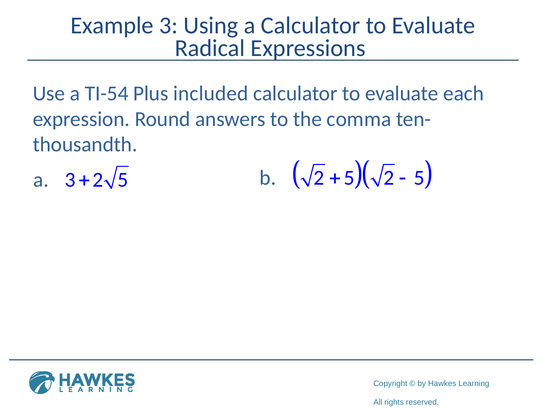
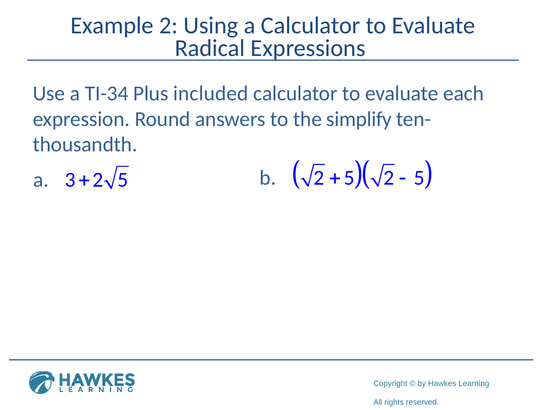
Example 3: 3 -> 2
TI-54: TI-54 -> TI-34
comma: comma -> simplify
